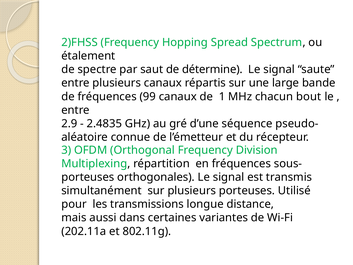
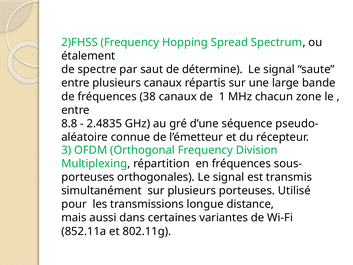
99: 99 -> 38
bout: bout -> zone
2.9: 2.9 -> 8.8
202.11a: 202.11a -> 852.11a
